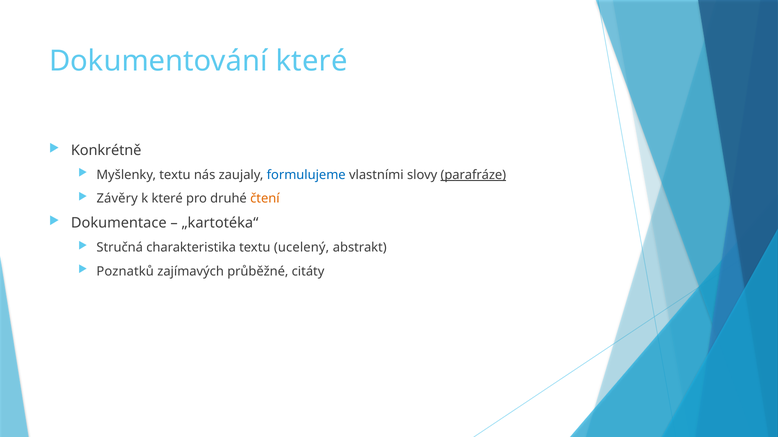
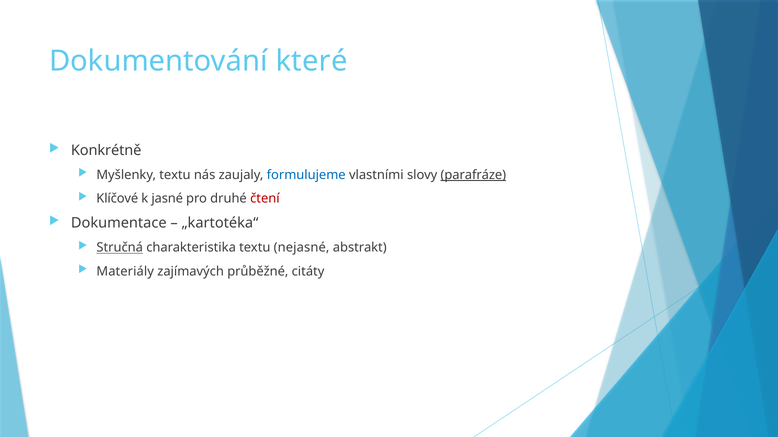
Závěry: Závěry -> Klíčové
k které: které -> jasné
čtení colour: orange -> red
Stručná underline: none -> present
ucelený: ucelený -> nejasné
Poznatků: Poznatků -> Materiály
